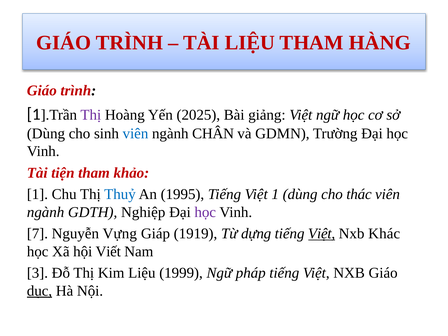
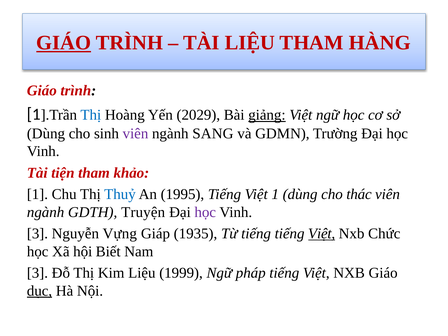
GIÁO at (64, 43) underline: none -> present
Thị at (91, 115) colour: purple -> blue
2025: 2025 -> 2029
giảng underline: none -> present
viên at (135, 133) colour: blue -> purple
CHÂN: CHÂN -> SANG
Nghiệp: Nghiệp -> Truyện
7 at (37, 234): 7 -> 3
1919: 1919 -> 1935
Từ dựng: dựng -> tiếng
Khác: Khác -> Chức
Viết: Viết -> Biết
